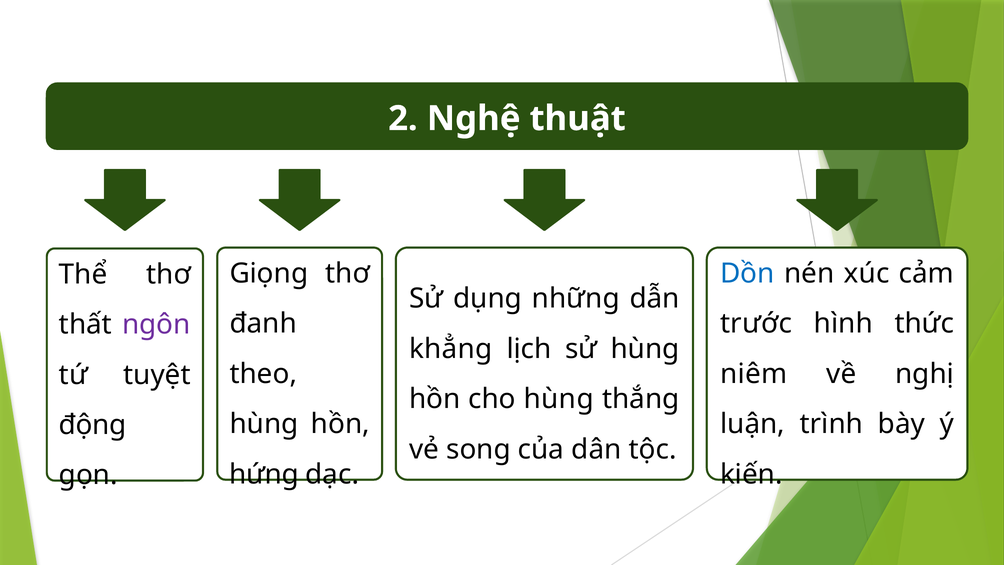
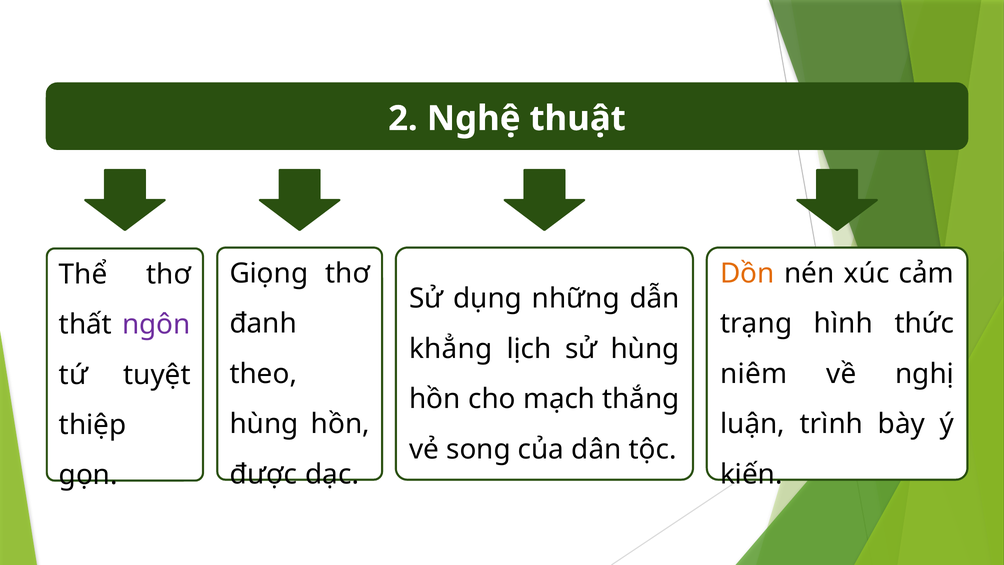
Dồn colour: blue -> orange
trước: trước -> trạng
cho hùng: hùng -> mạch
động: động -> thiệp
hứng: hứng -> được
